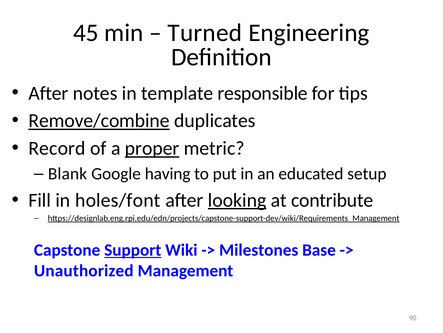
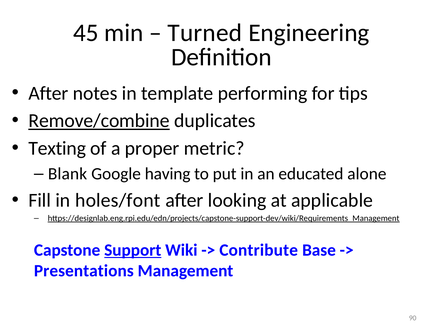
responsible: responsible -> performing
Record: Record -> Texting
proper underline: present -> none
setup: setup -> alone
looking underline: present -> none
contribute: contribute -> applicable
Milestones: Milestones -> Contribute
Unauthorized: Unauthorized -> Presentations
